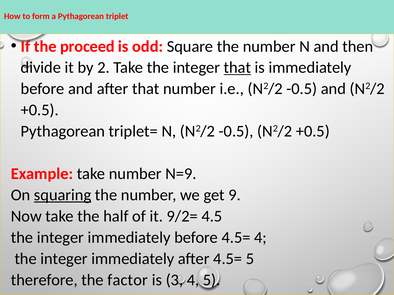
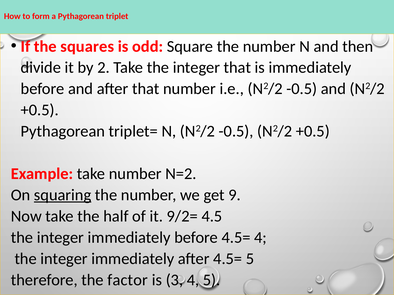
proceed: proceed -> squares
that at (237, 68) underline: present -> none
N=9: N=9 -> N=2
